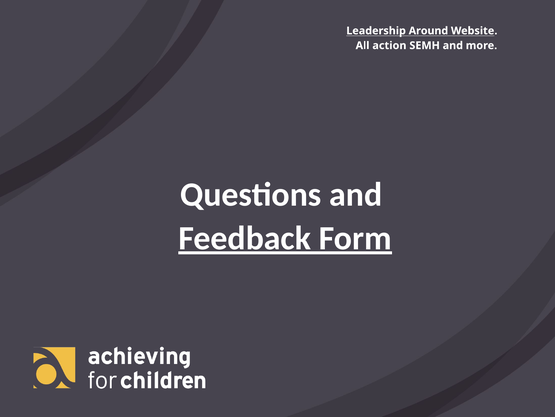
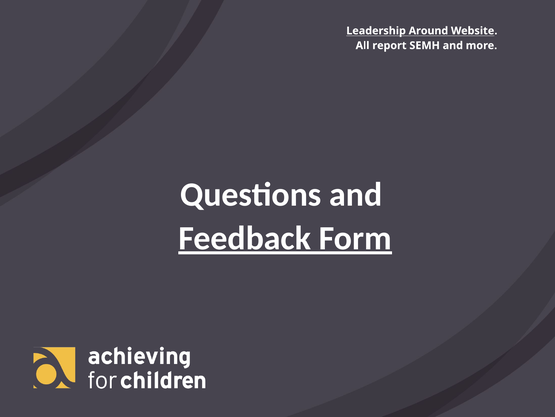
action: action -> report
